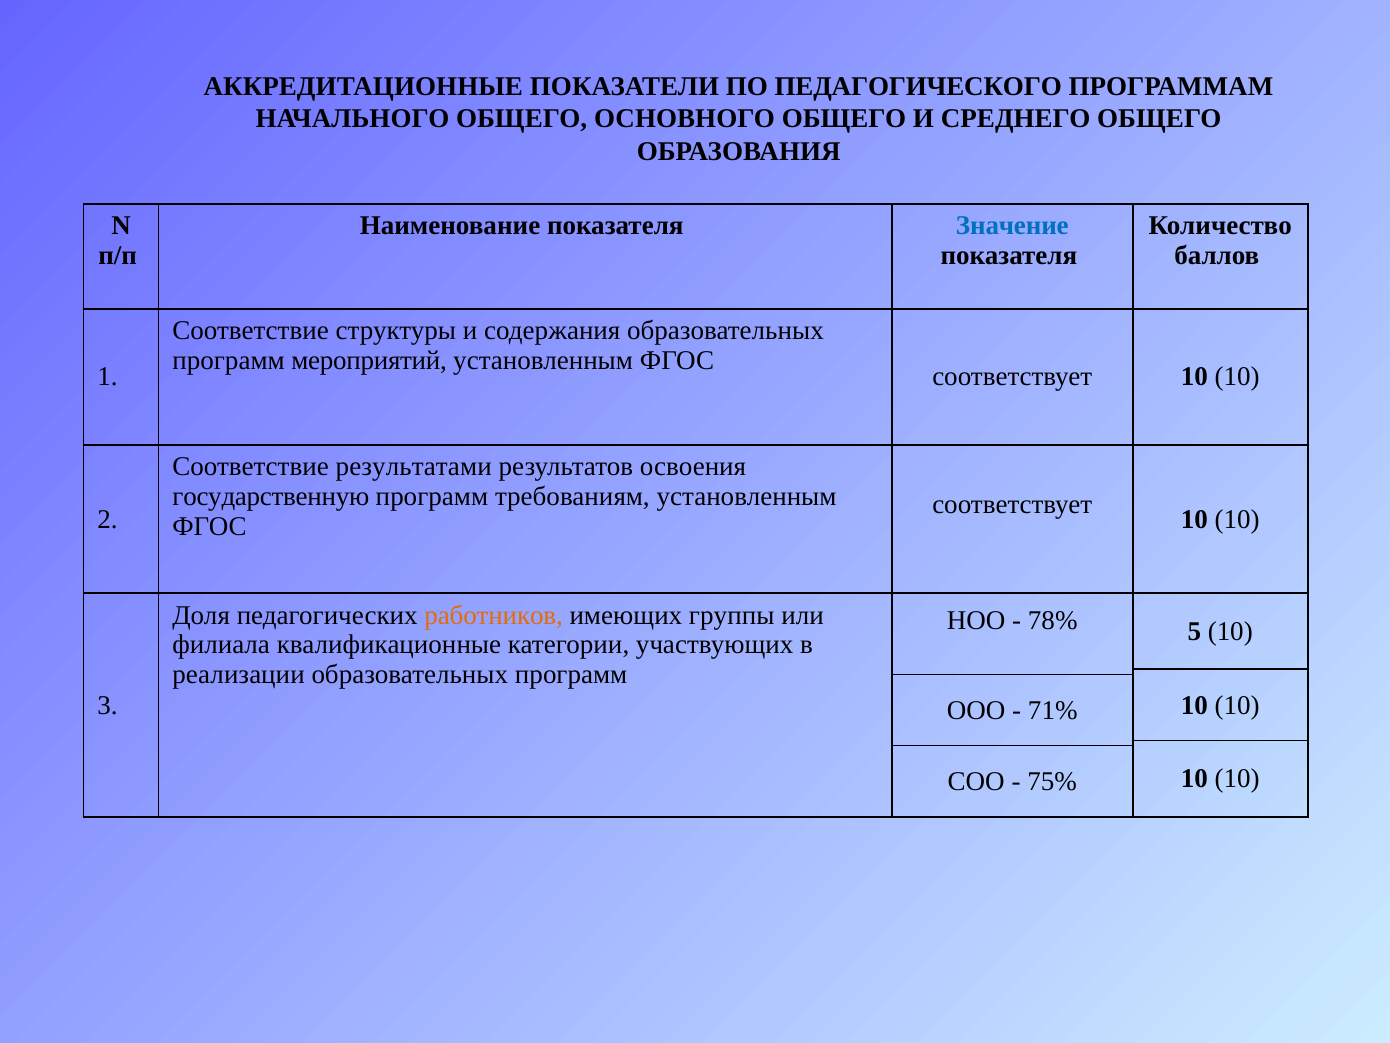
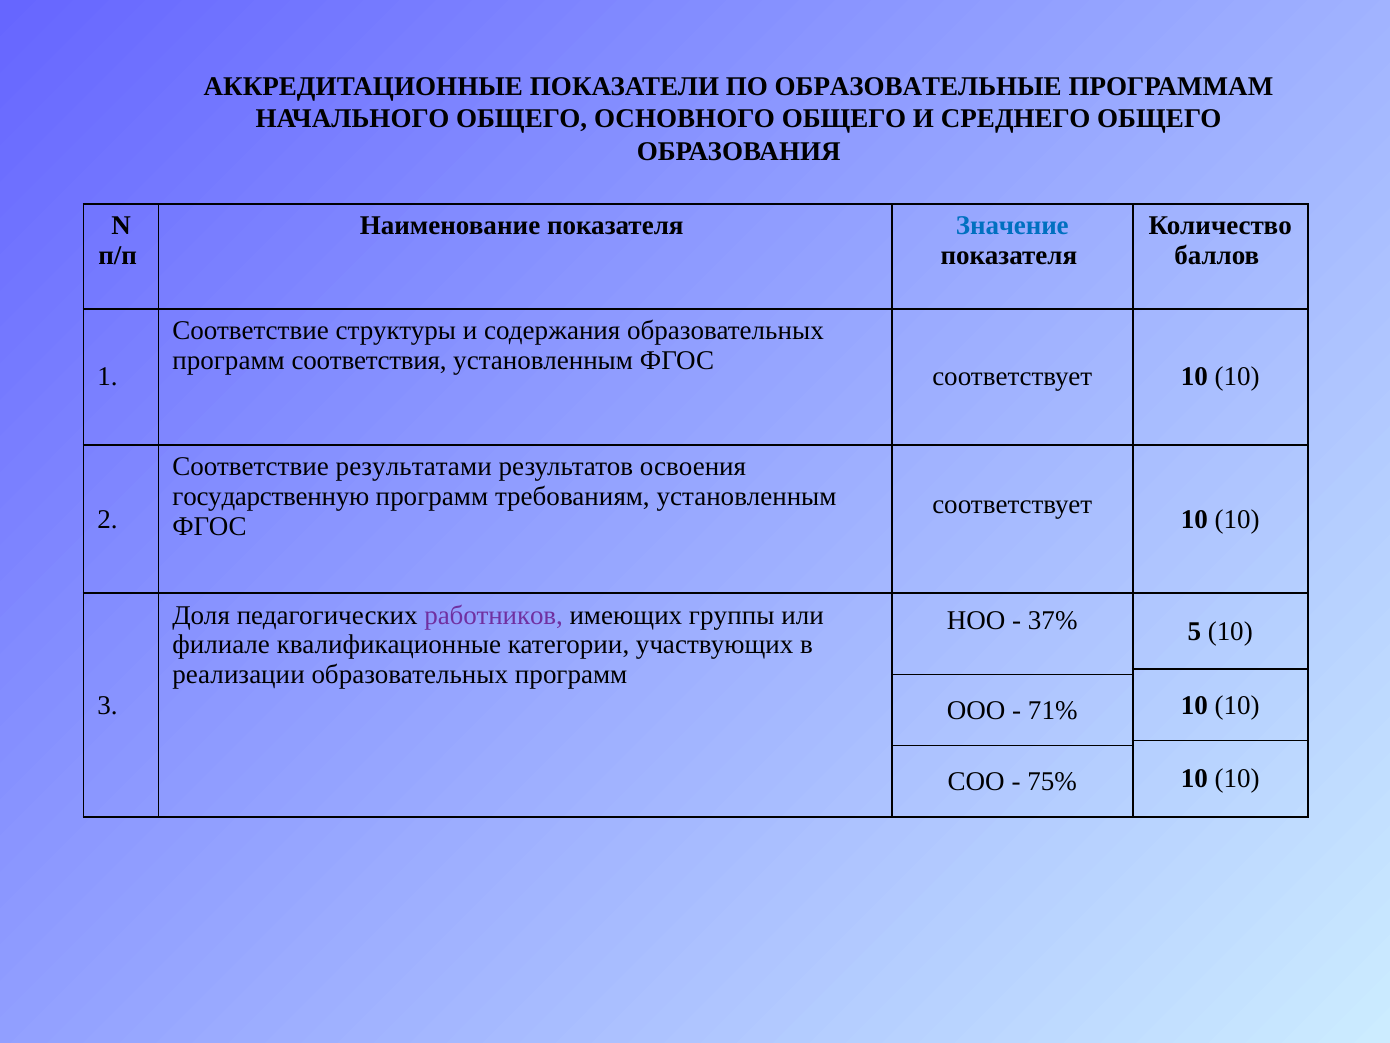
ПЕДАГОГИЧЕСКОГО: ПЕДАГОГИЧЕСКОГО -> ОБРАЗОВАТЕЛЬНЫЕ
мероприятий: мероприятий -> соответствия
работников colour: orange -> purple
78%: 78% -> 37%
филиала: филиала -> филиале
